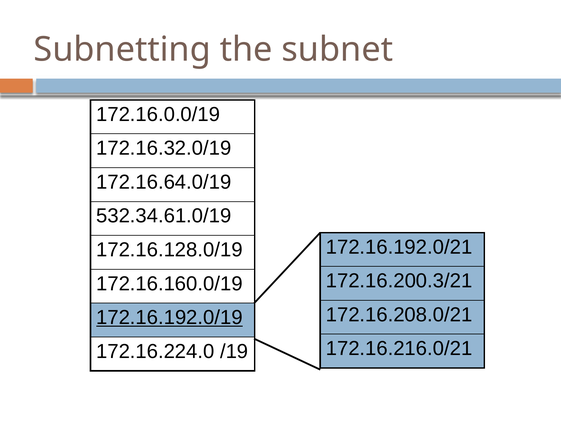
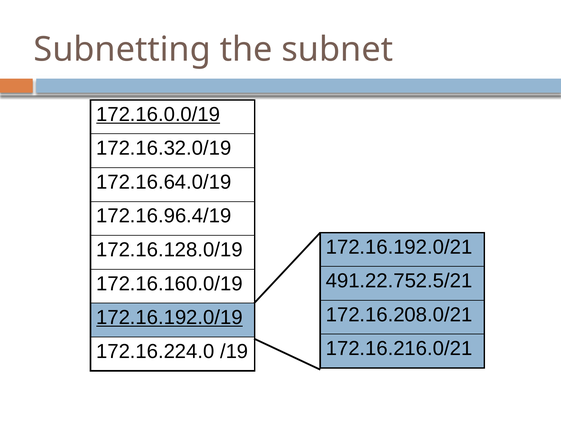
172.16.0.0/19 underline: none -> present
532.34.61.0/19: 532.34.61.0/19 -> 172.16.96.4/19
172.16.200.3/21: 172.16.200.3/21 -> 491.22.752.5/21
